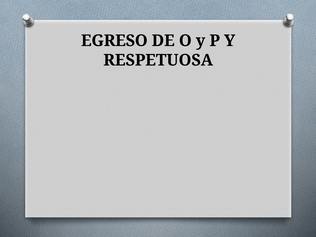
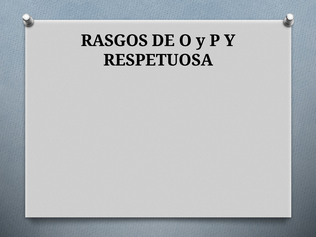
EGRESO: EGRESO -> RASGOS
